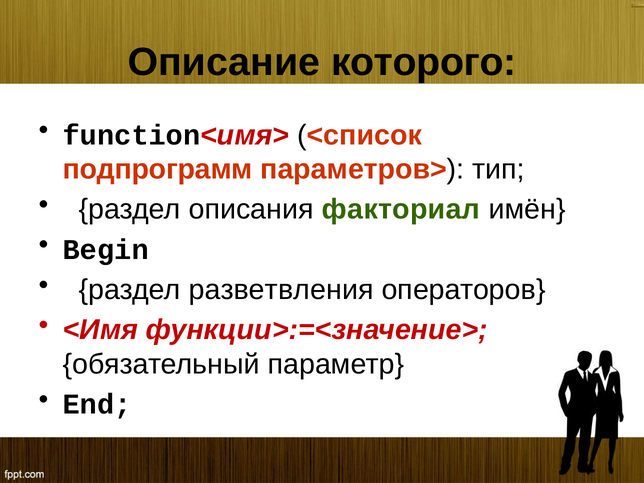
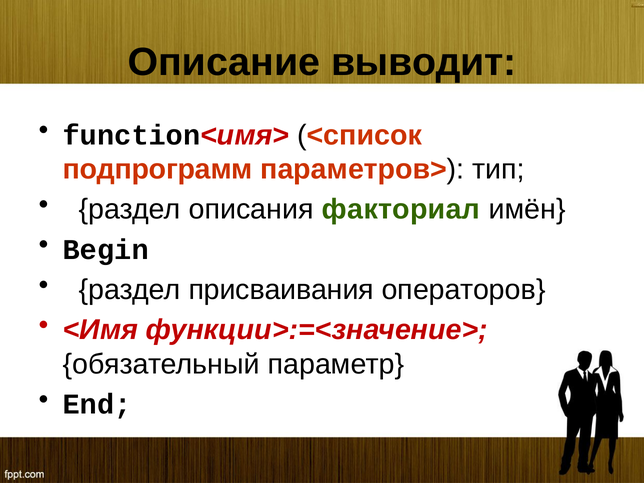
которого: которого -> выводит
разветвления: разветвления -> присваивания
